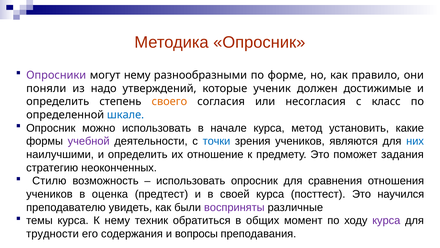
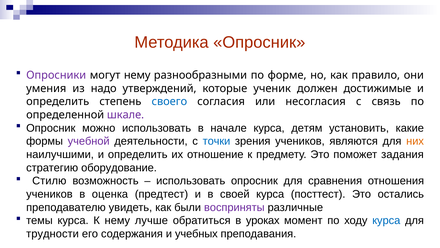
поняли: поняли -> умения
своего colour: orange -> blue
класс: класс -> связь
шкале colour: blue -> purple
метод: метод -> детям
них colour: blue -> orange
неоконченных: неоконченных -> оборудование
научился: научился -> остались
техник: техник -> лучше
общих: общих -> уроках
курса at (386, 220) colour: purple -> blue
вопросы: вопросы -> учебных
